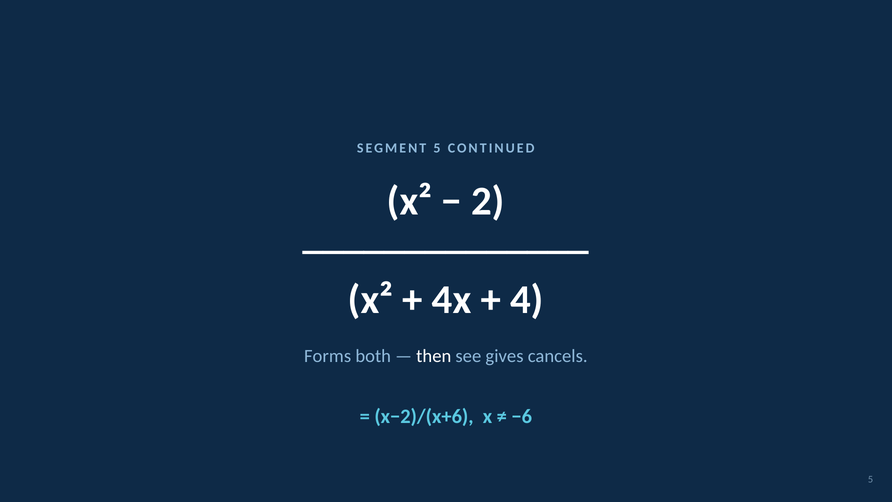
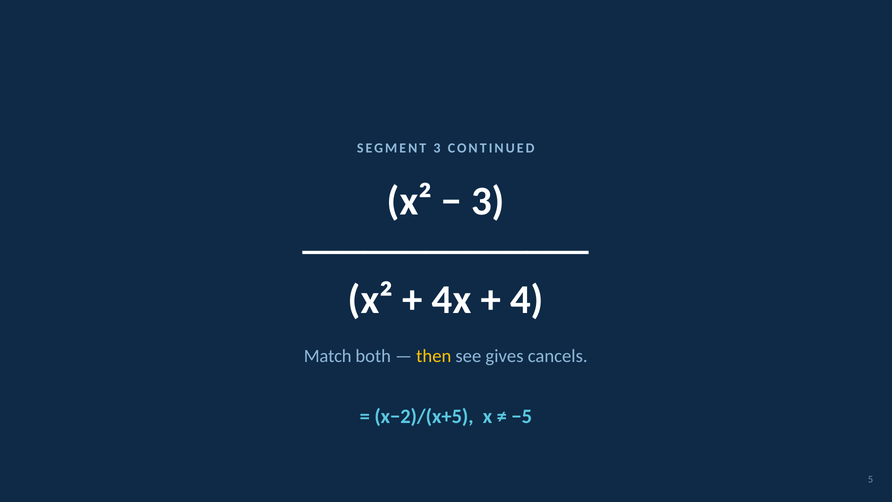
SEGMENT 5: 5 -> 3
2 at (488, 201): 2 -> 3
Forms: Forms -> Match
then colour: white -> yellow
x−2)/(x+6: x−2)/(x+6 -> x−2)/(x+5
−6: −6 -> −5
